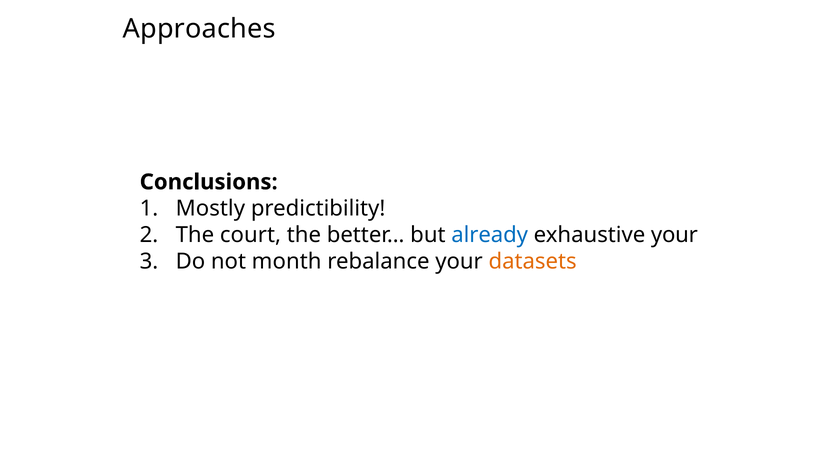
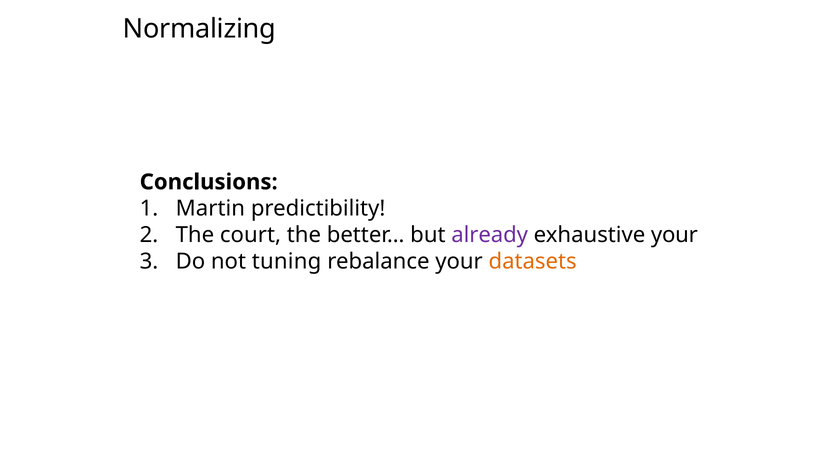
Approaches: Approaches -> Normalizing
Mostly: Mostly -> Martin
already colour: blue -> purple
month: month -> tuning
